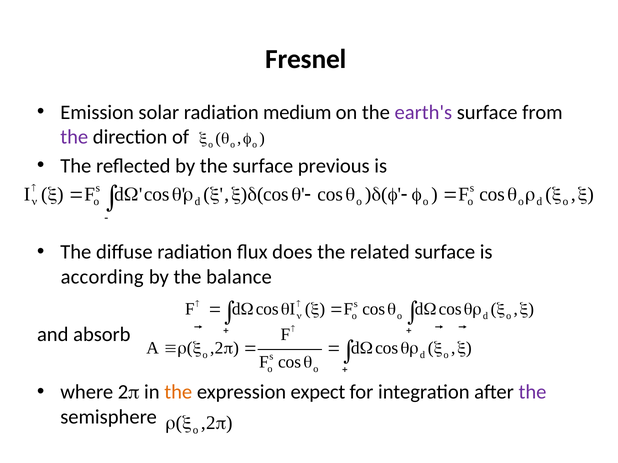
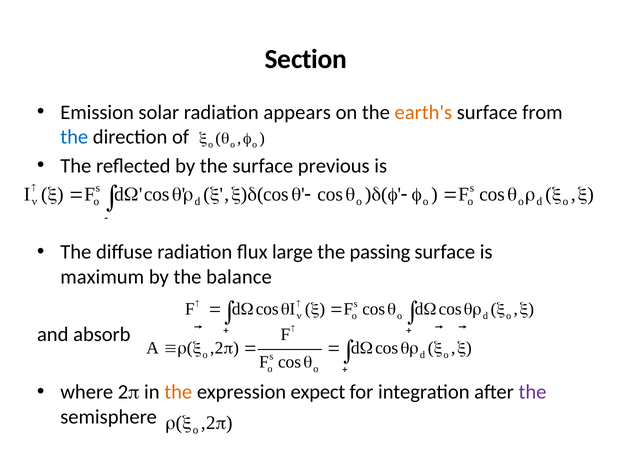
Fresnel: Fresnel -> Section
medium: medium -> appears
earth's colour: purple -> orange
the at (74, 137) colour: purple -> blue
does: does -> large
related: related -> passing
according: according -> maximum
